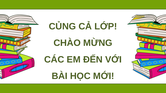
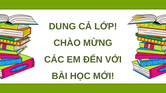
CỦNG: CỦNG -> DUNG
